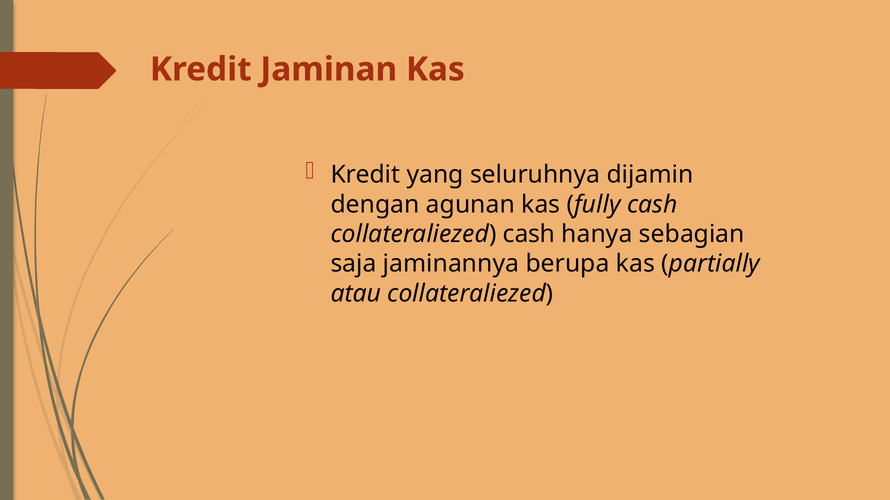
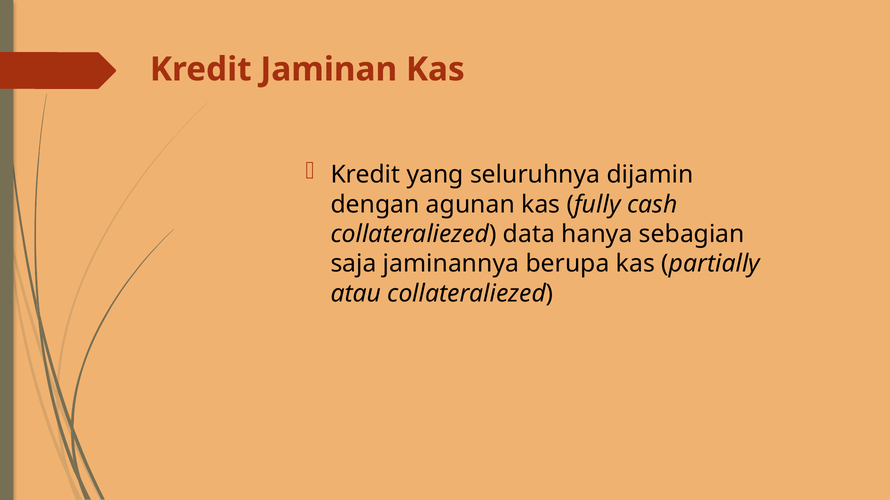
collateraliezed cash: cash -> data
